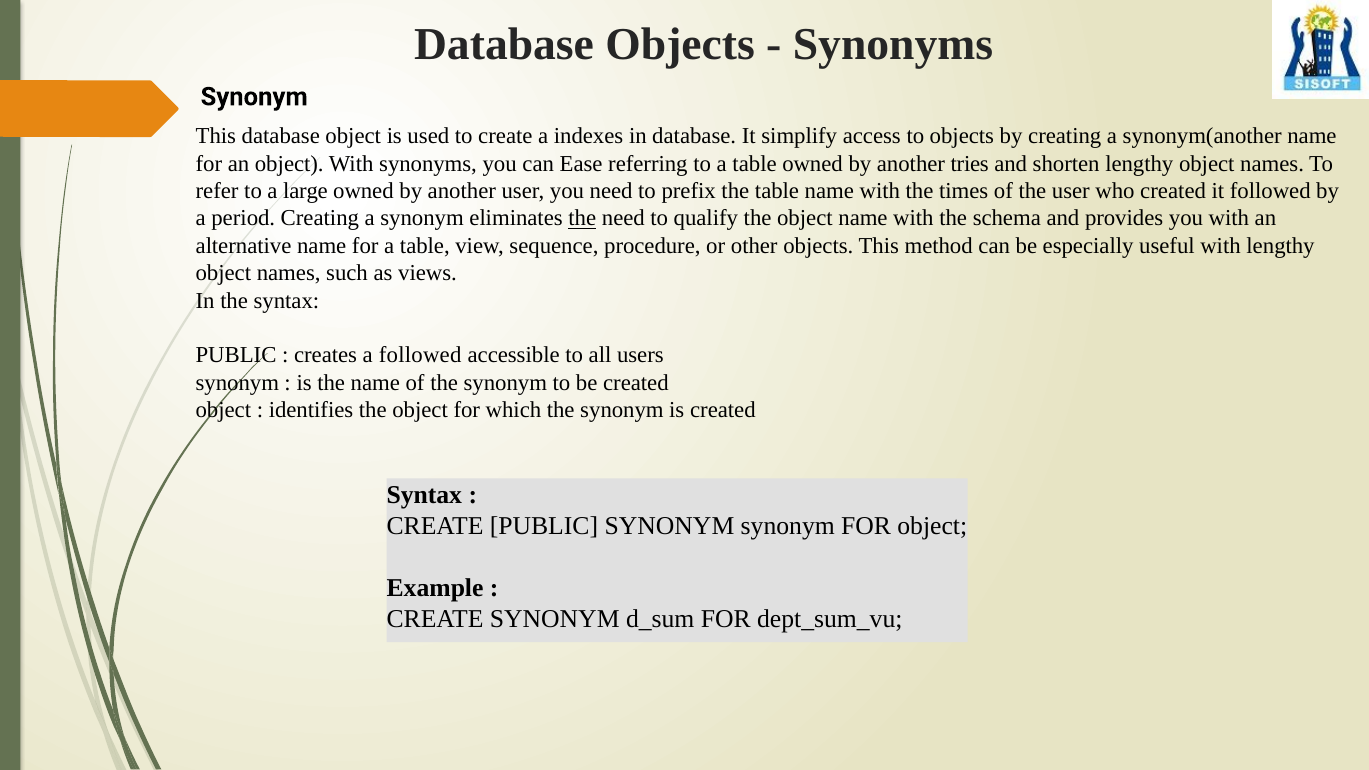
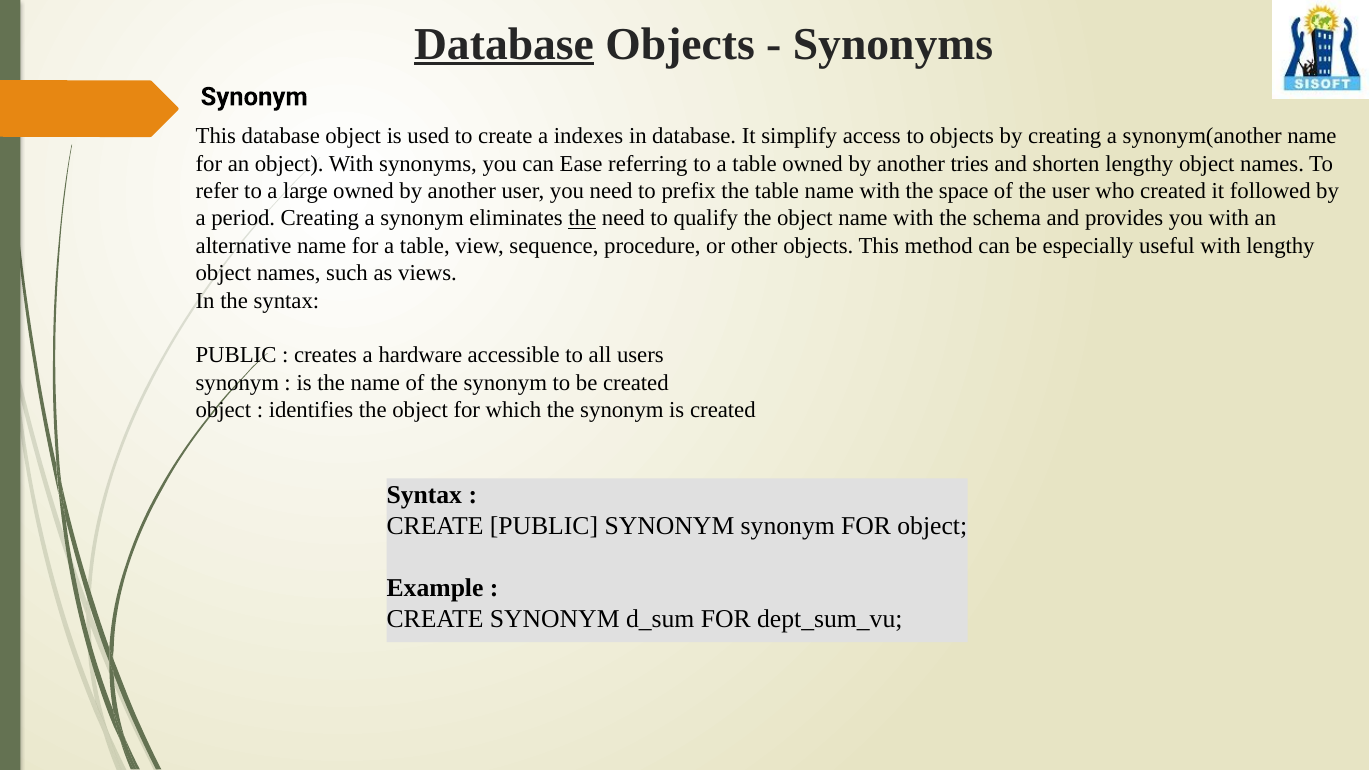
Database at (504, 44) underline: none -> present
times: times -> space
a followed: followed -> hardware
